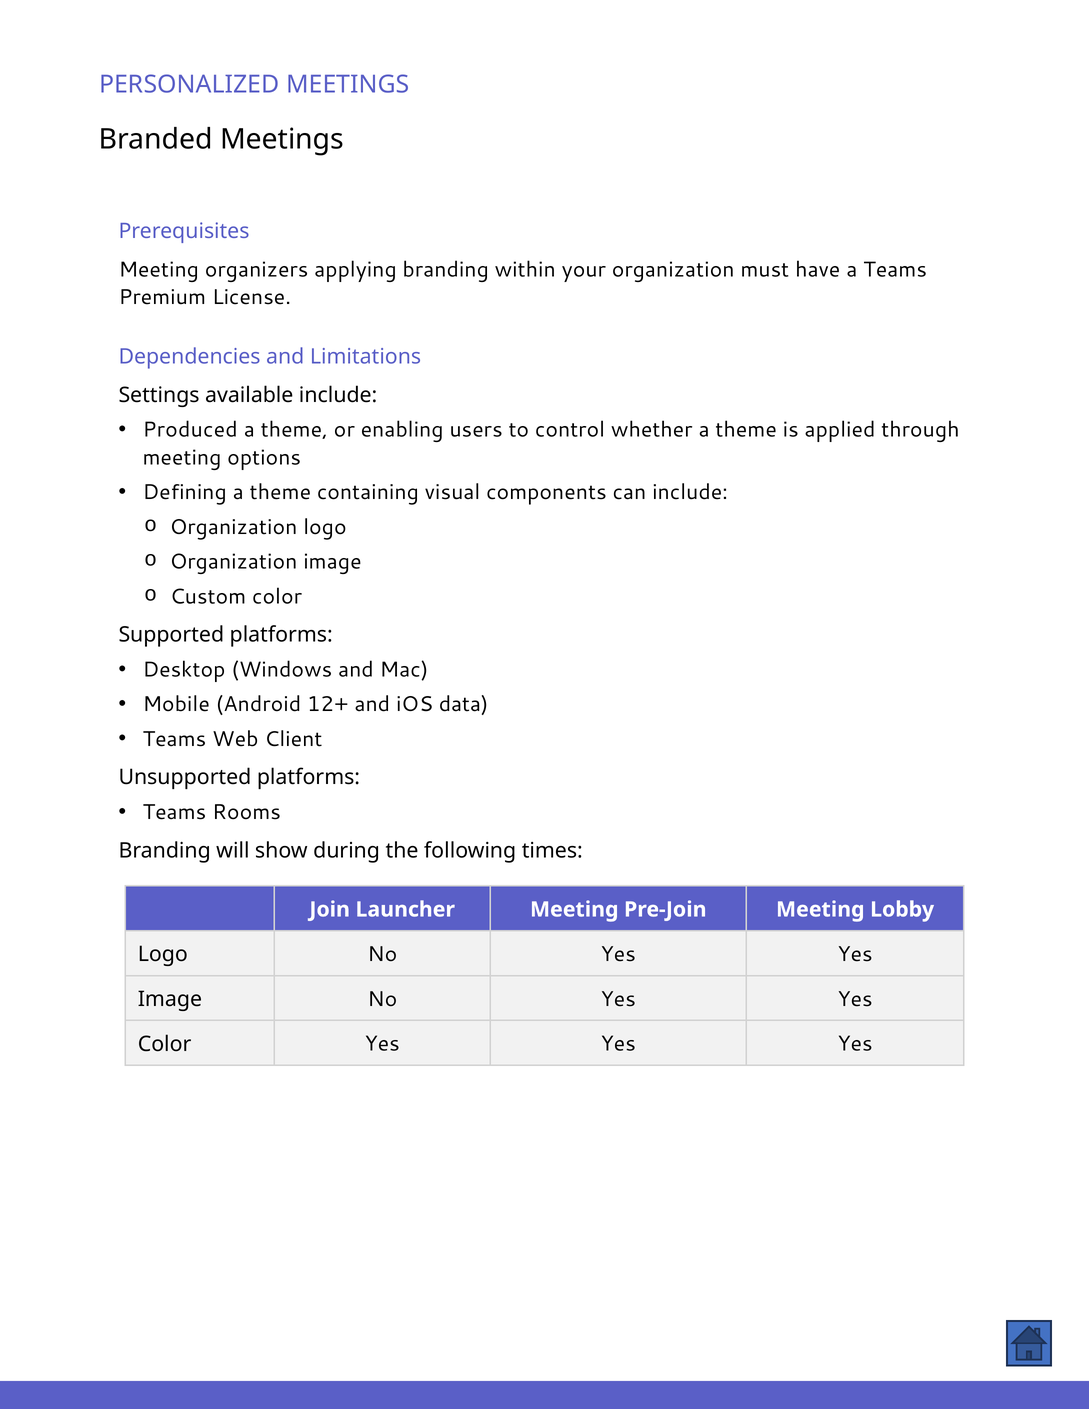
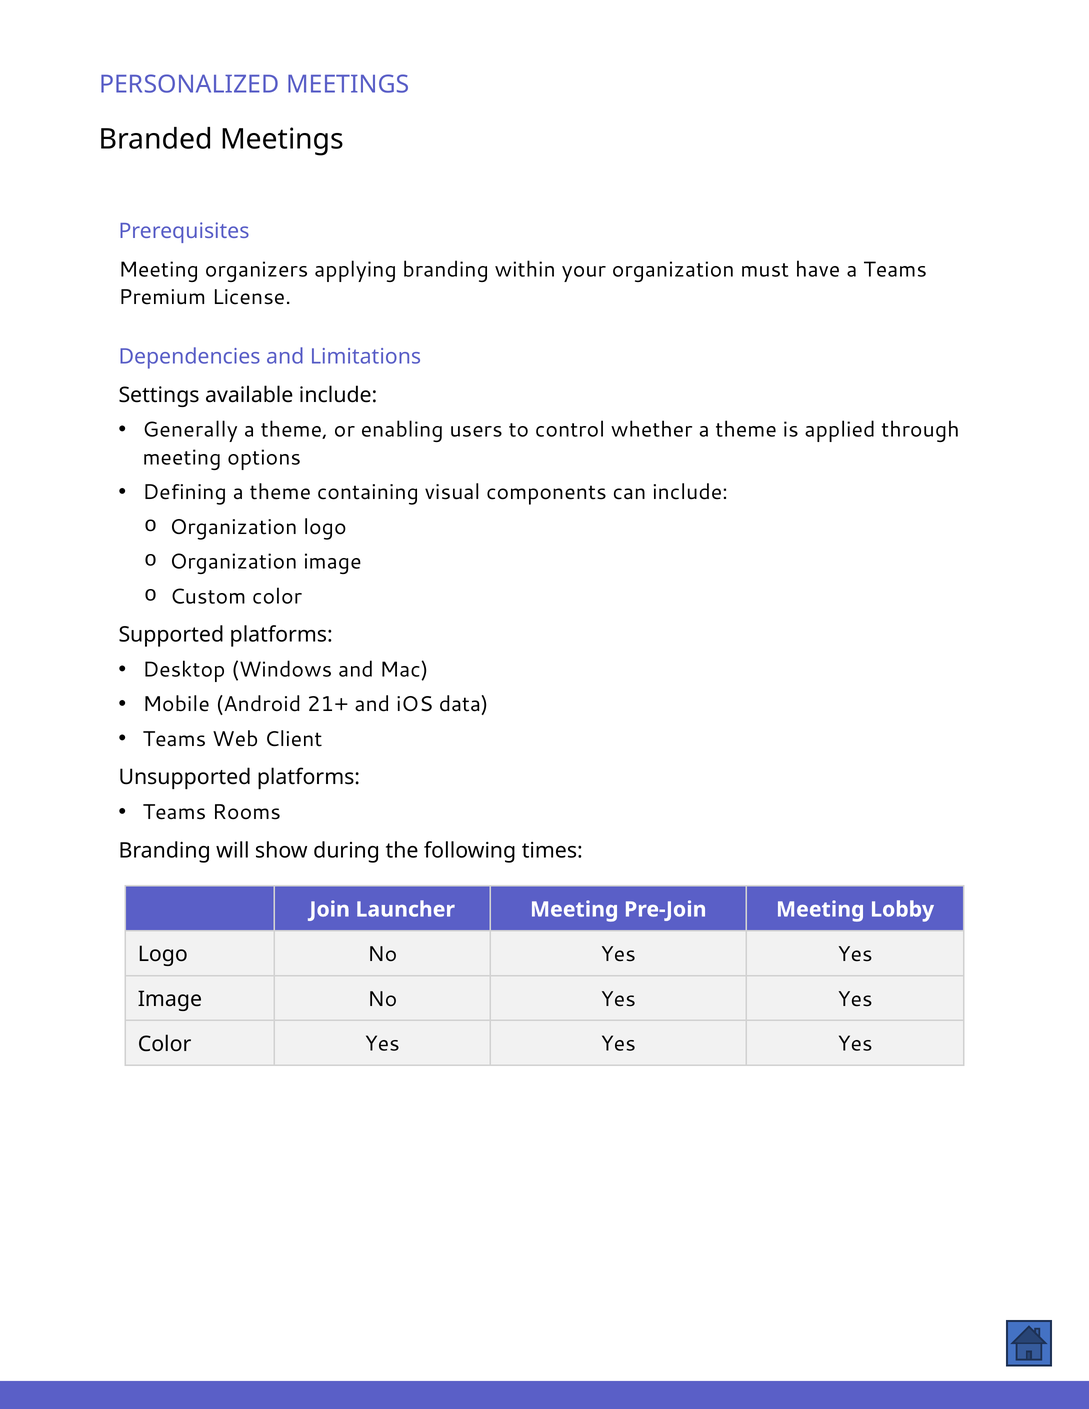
Produced: Produced -> Generally
12+: 12+ -> 21+
